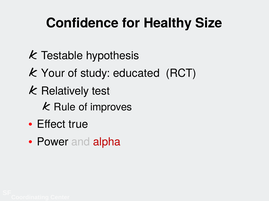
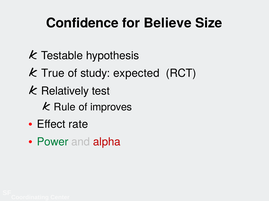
Healthy: Healthy -> Believe
Your: Your -> True
educated: educated -> expected
true: true -> rate
Power colour: black -> green
